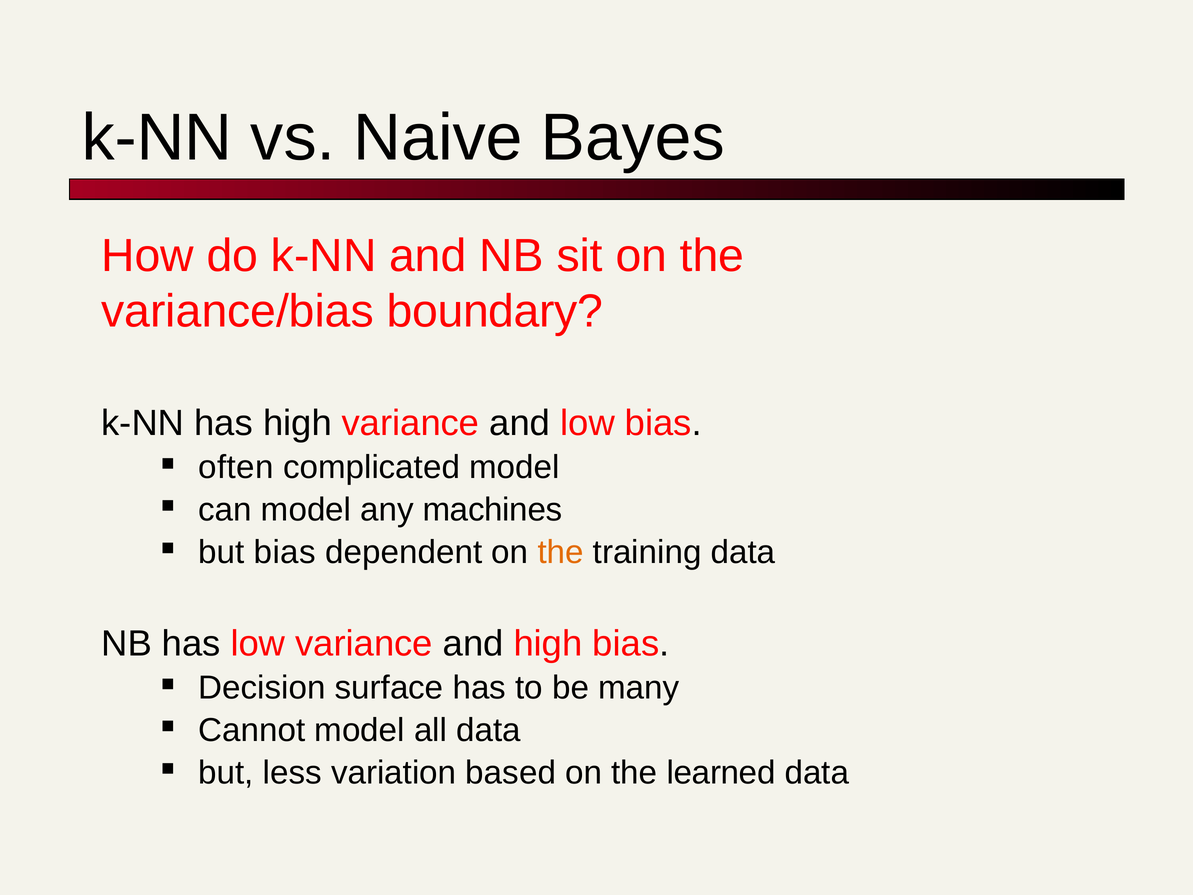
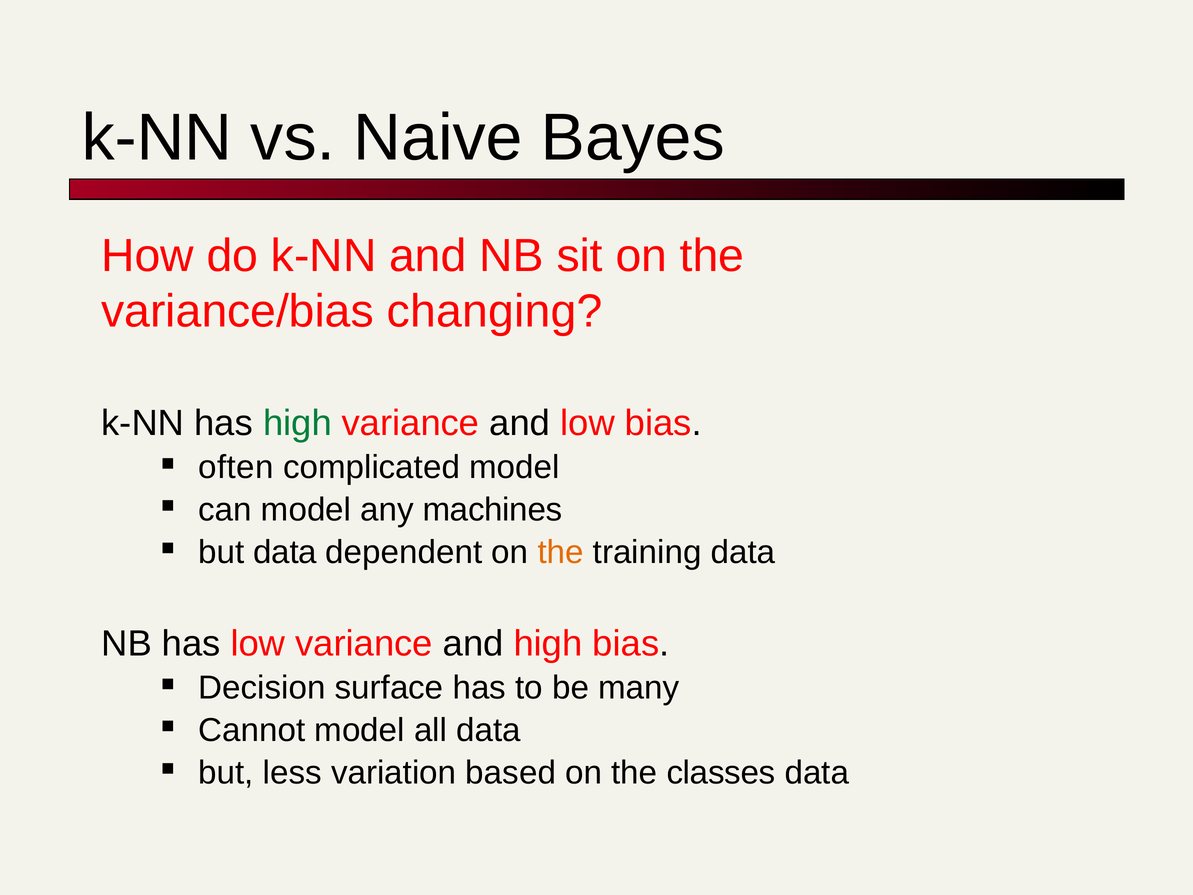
boundary: boundary -> changing
high at (297, 423) colour: black -> green
but bias: bias -> data
learned: learned -> classes
